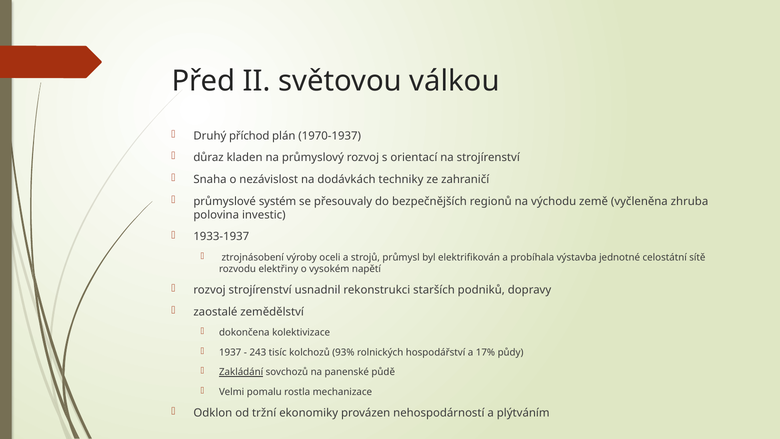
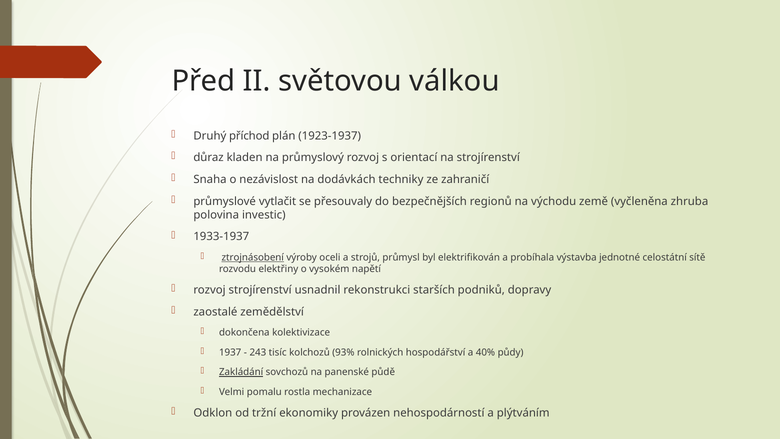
1970-1937: 1970-1937 -> 1923-1937
systém: systém -> vytlačit
ztrojnásobení underline: none -> present
17%: 17% -> 40%
